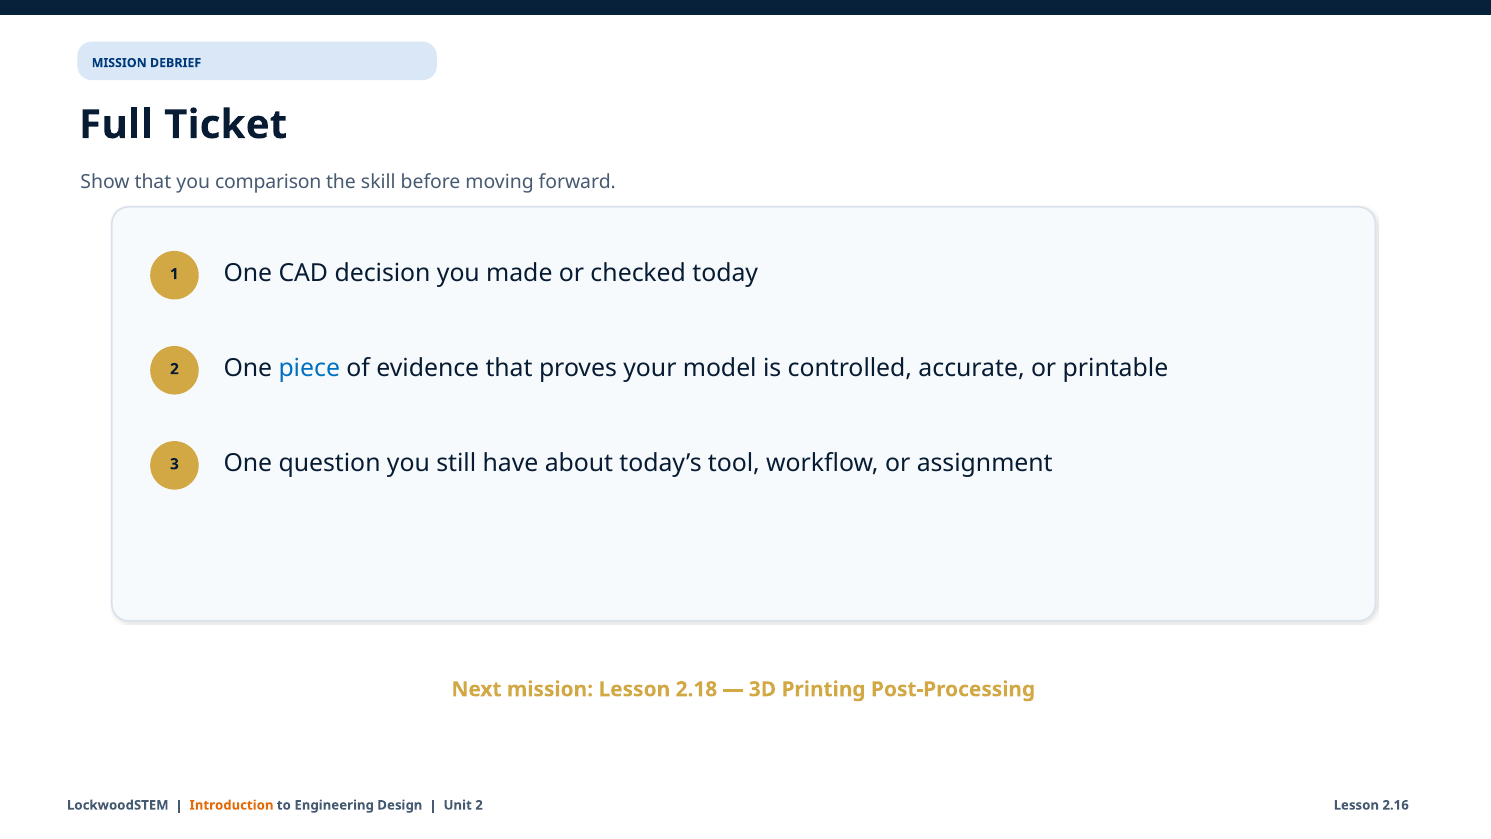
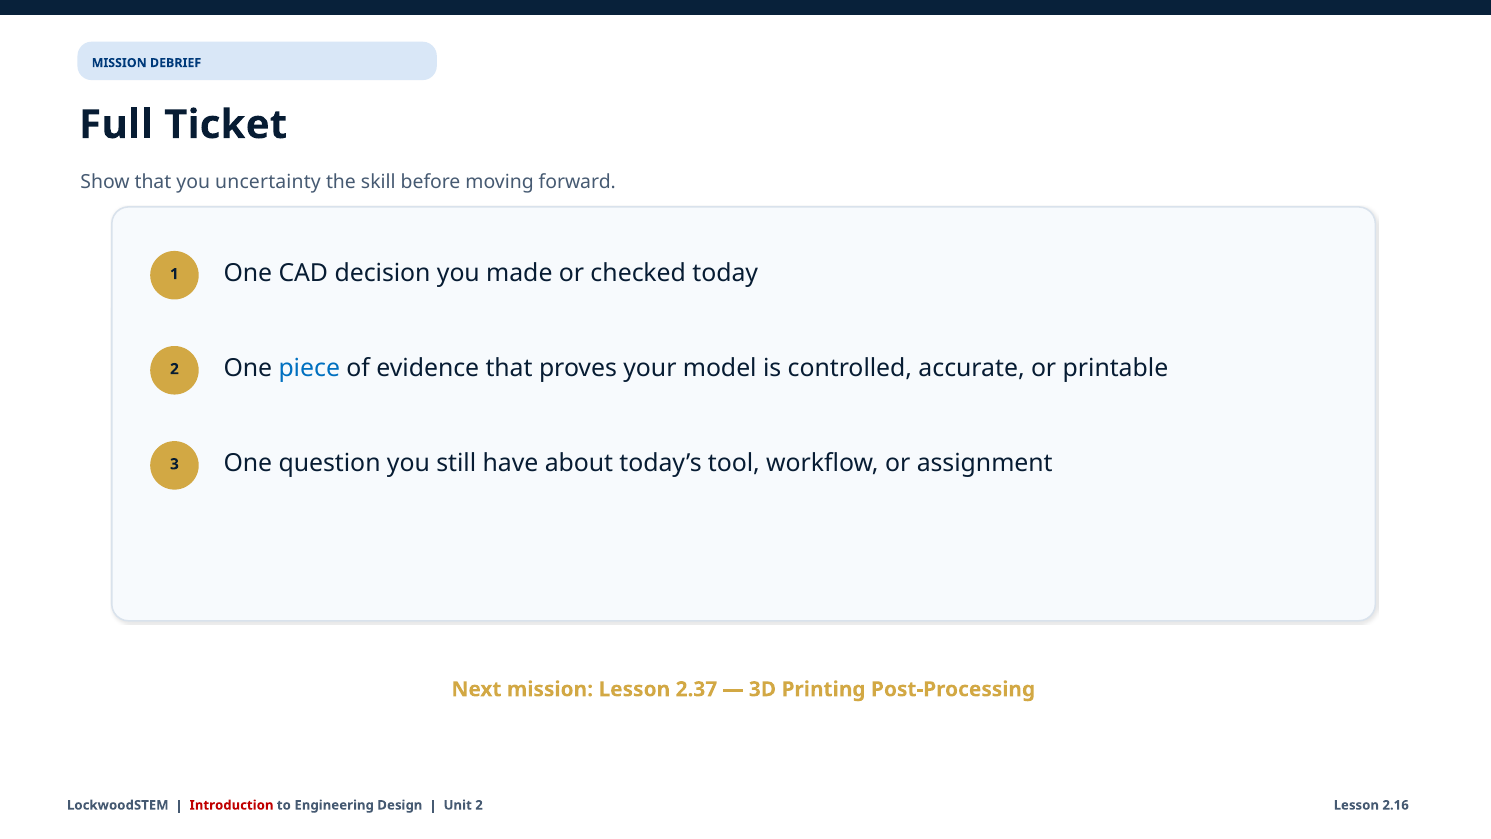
comparison: comparison -> uncertainty
2.18: 2.18 -> 2.37
Introduction colour: orange -> red
